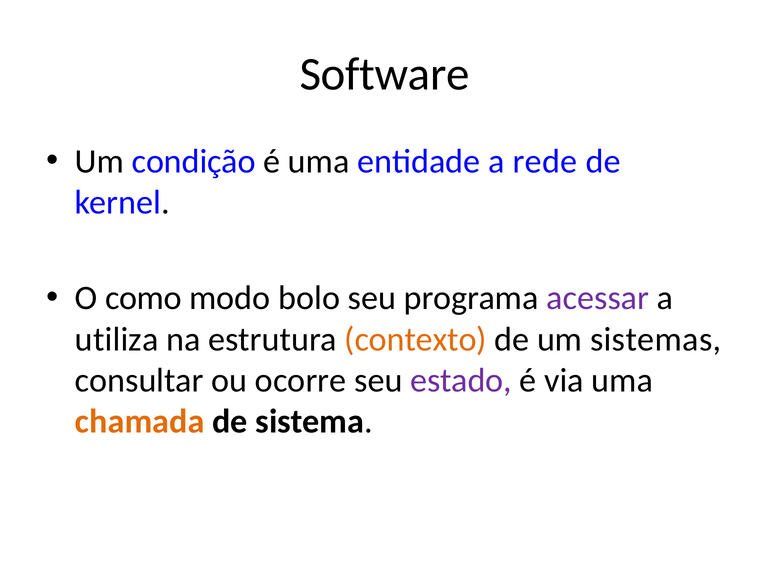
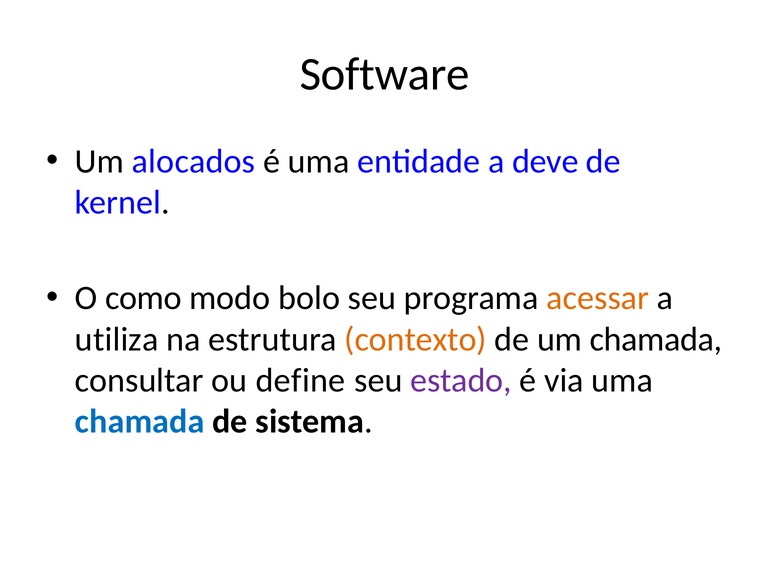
condição: condição -> alocados
rede: rede -> deve
acessar colour: purple -> orange
um sistemas: sistemas -> chamada
ocorre: ocorre -> define
chamada at (140, 421) colour: orange -> blue
